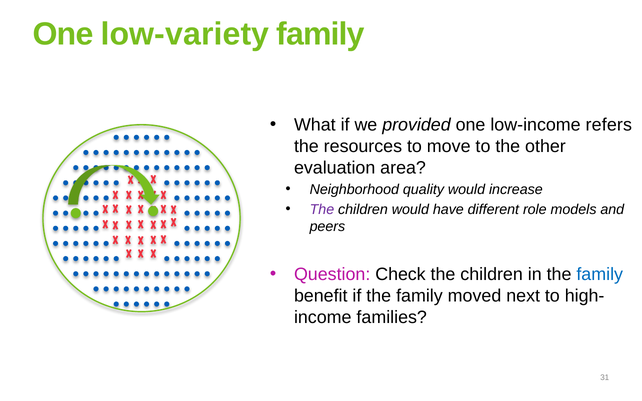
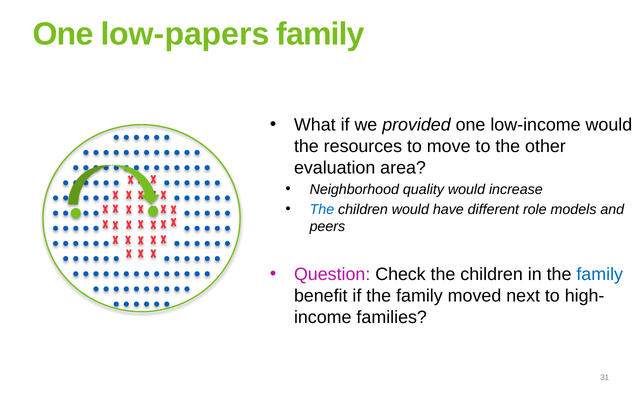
low-variety: low-variety -> low-papers
low-income refers: refers -> would
The at (322, 210) colour: purple -> blue
